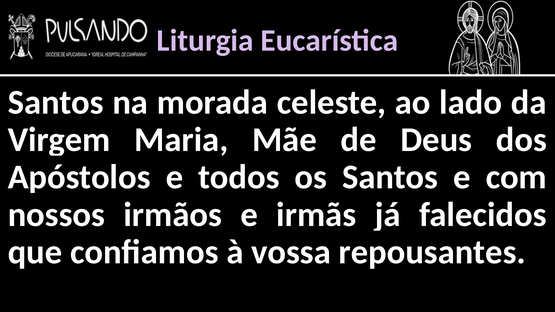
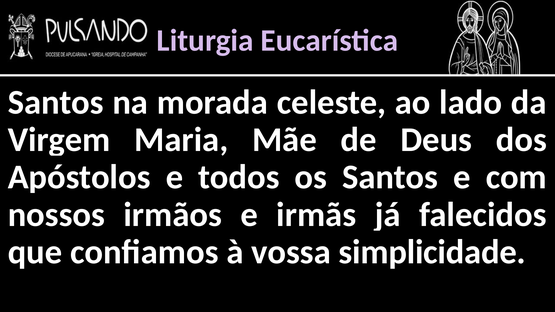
repousantes: repousantes -> simplicidade
